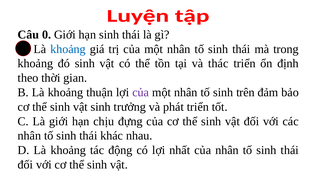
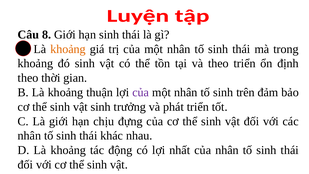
0: 0 -> 8
khoảng at (68, 49) colour: blue -> orange
và thác: thác -> theo
